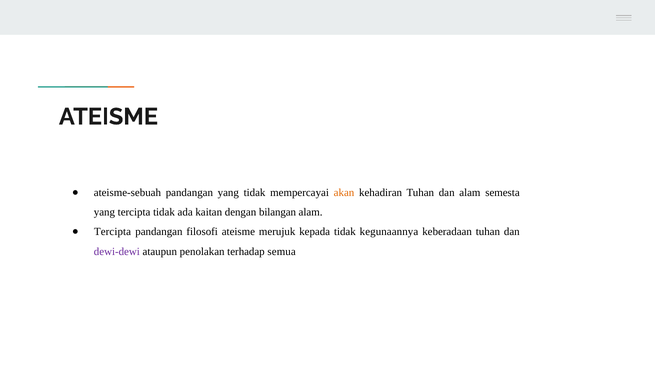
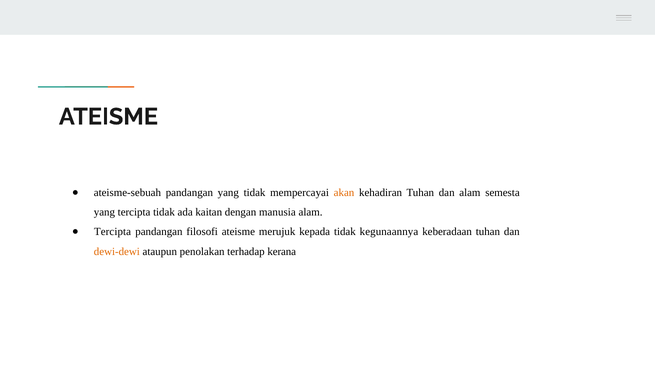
bilangan: bilangan -> manusia
dewi-dewi colour: purple -> orange
semua: semua -> kerana
